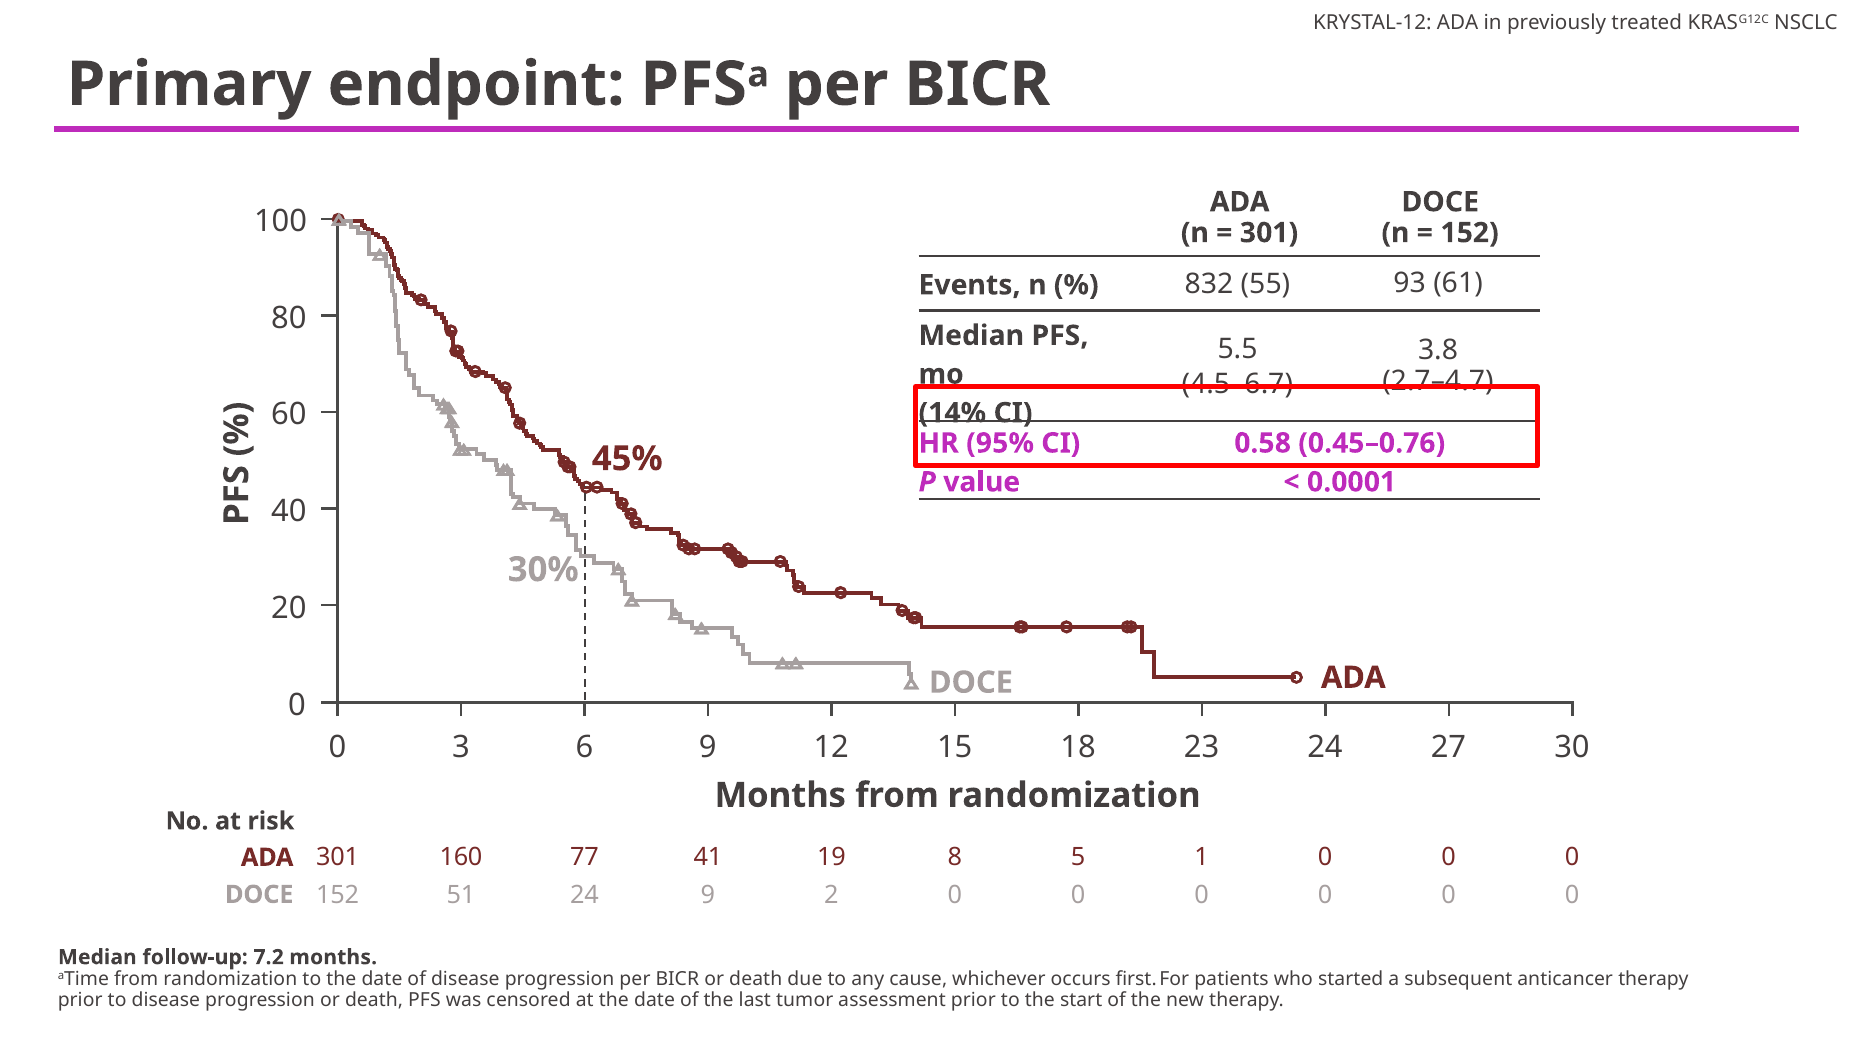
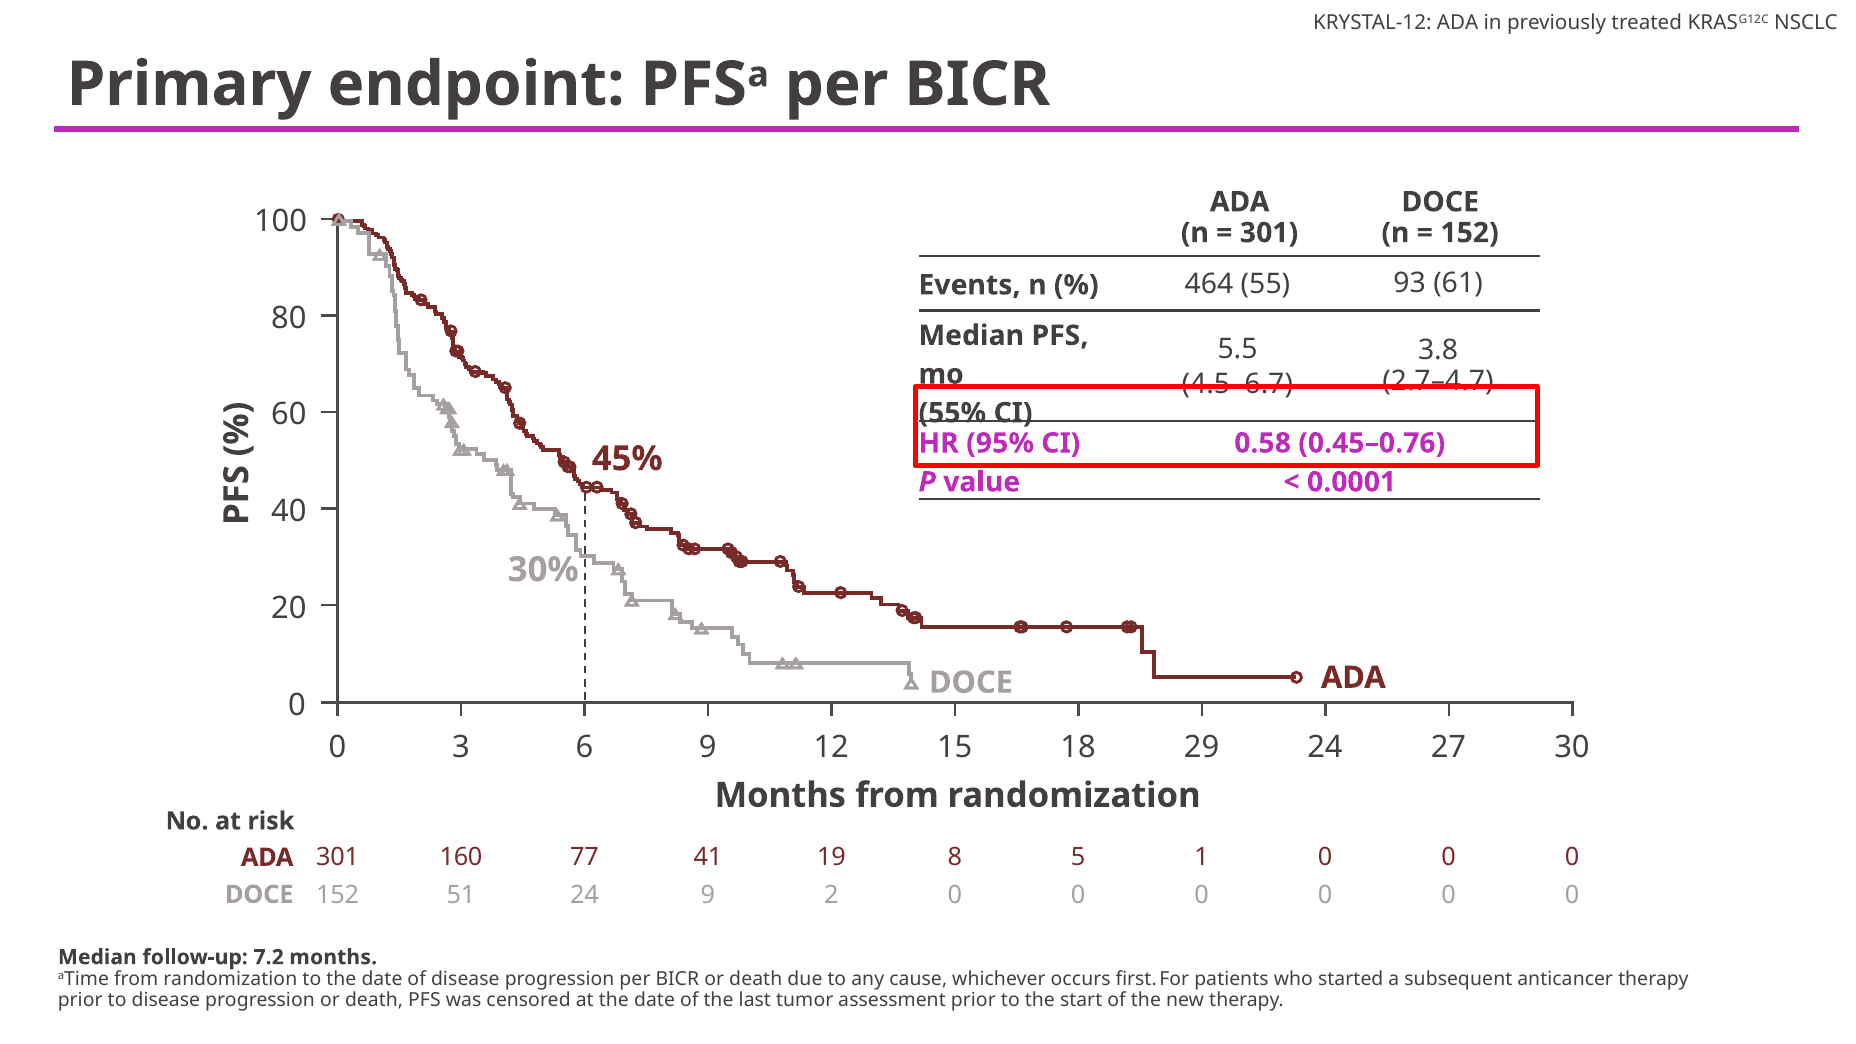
832: 832 -> 464
14%: 14% -> 55%
23: 23 -> 29
